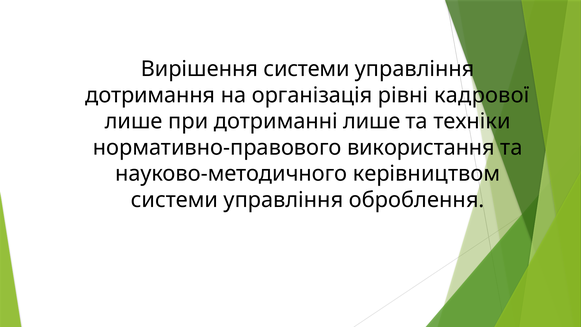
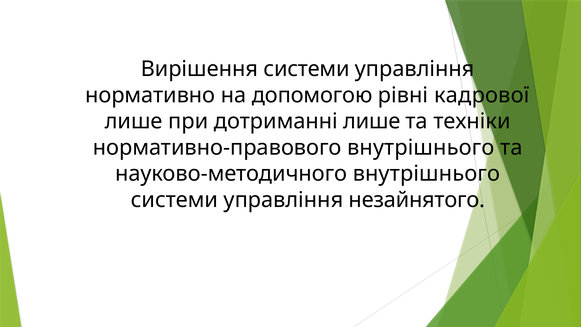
дотримання: дотримання -> нормативно
організація: організація -> допомогою
нормативно-правового використання: використання -> внутрішнього
науково-методичного керівництвом: керівництвом -> внутрішнього
оброблення: оброблення -> незайнятого
